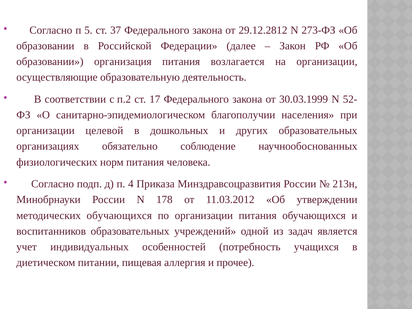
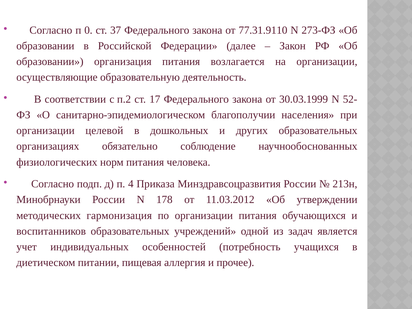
5: 5 -> 0
29.12.2812: 29.12.2812 -> 77.31.9110
методических обучающихся: обучающихся -> гармонизация
